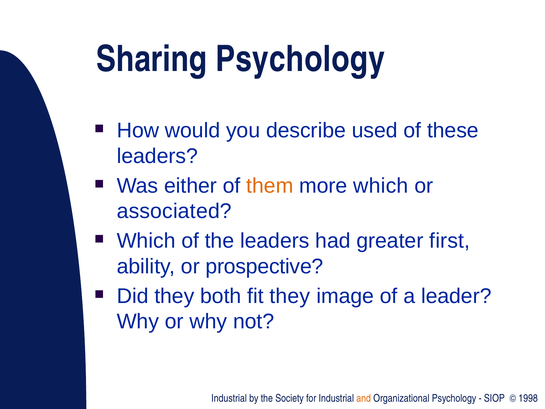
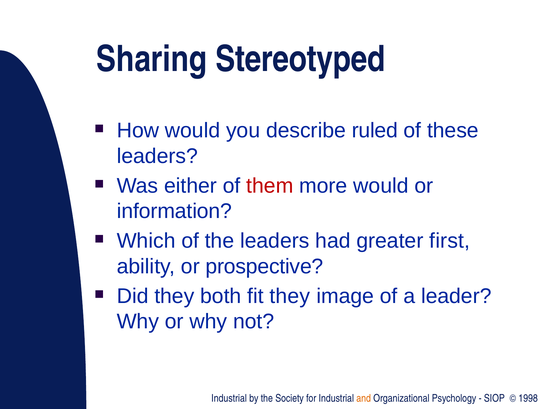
Sharing Psychology: Psychology -> Stereotyped
used: used -> ruled
them colour: orange -> red
more which: which -> would
associated: associated -> information
